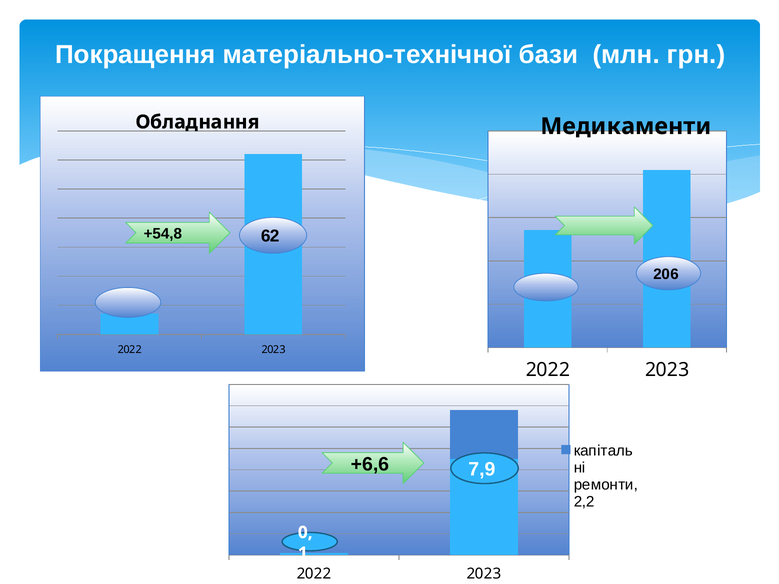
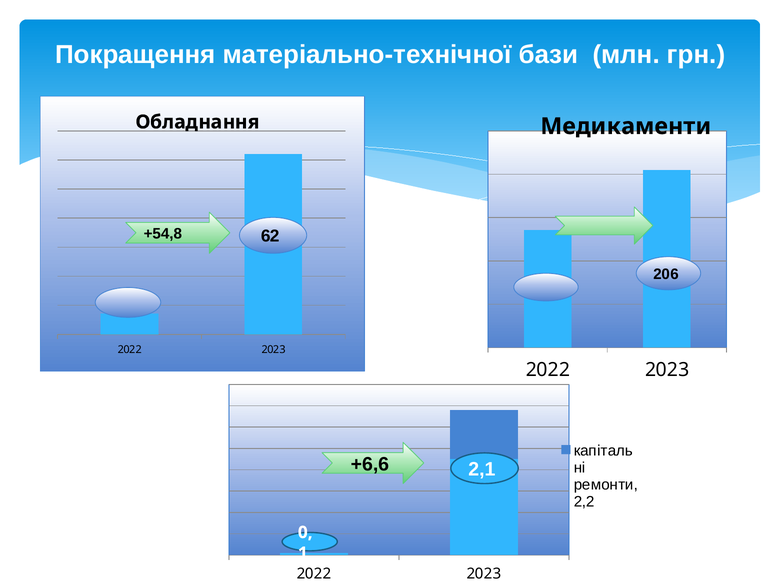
7,9: 7,9 -> 2,1
